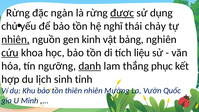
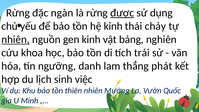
hệ nghĩ: nghĩ -> kinh
cứu underline: present -> none
liệu: liệu -> trái
danh underline: present -> none
phục: phục -> phát
tỉnh: tỉnh -> việc
